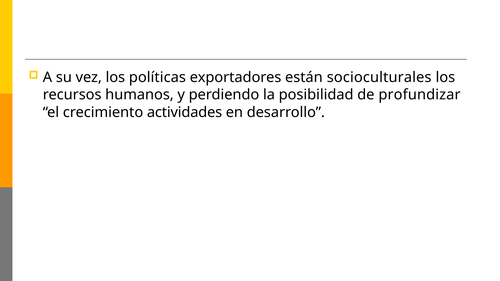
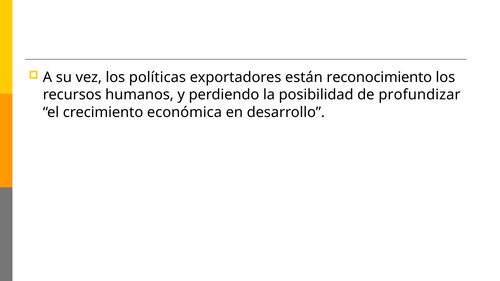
socioculturales: socioculturales -> reconocimiento
actividades: actividades -> económica
